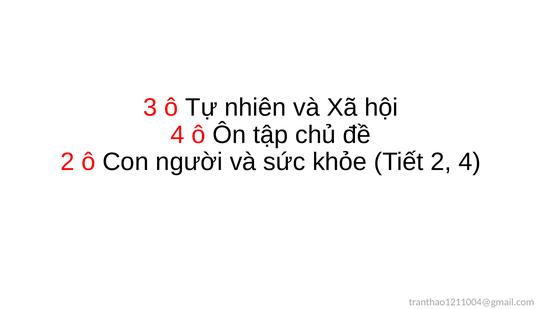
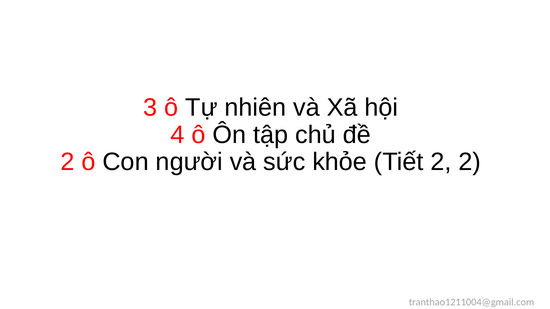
2 4: 4 -> 2
